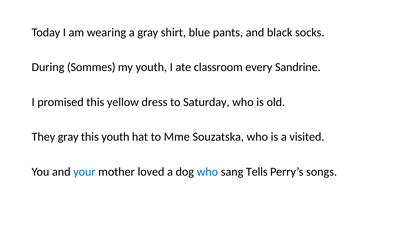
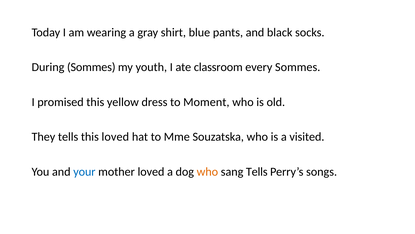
every Sandrine: Sandrine -> Sommes
Saturday: Saturday -> Moment
They gray: gray -> tells
this youth: youth -> loved
who at (207, 171) colour: blue -> orange
